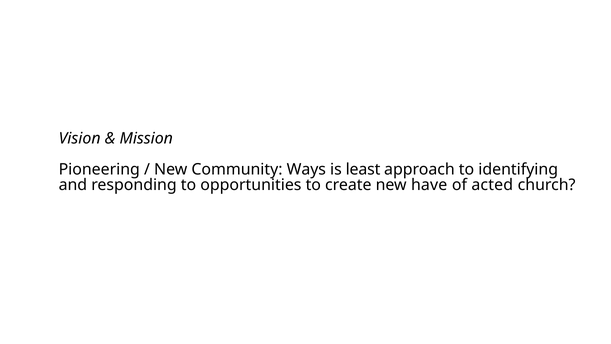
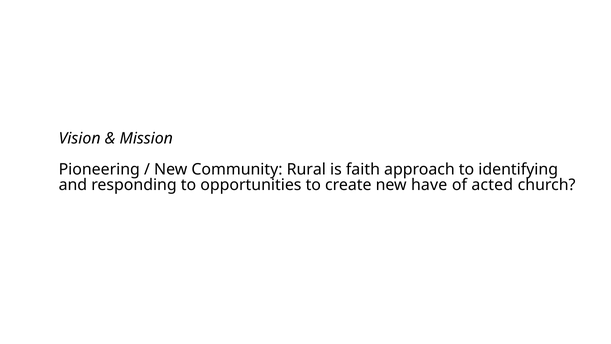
Ways: Ways -> Rural
least: least -> faith
